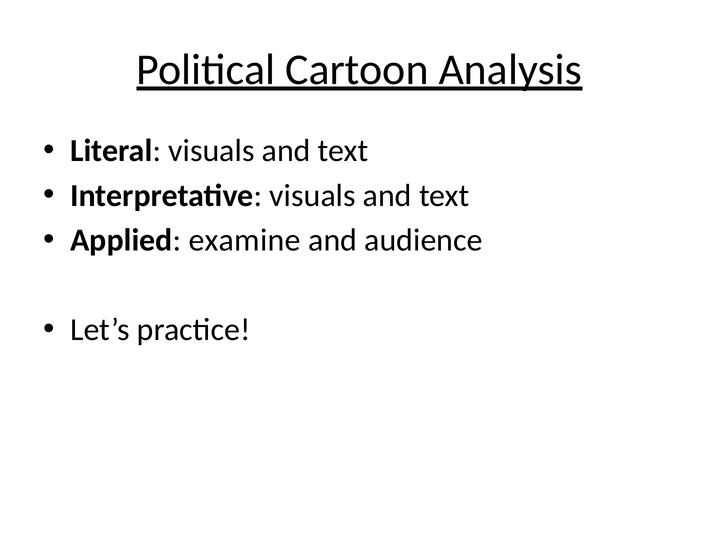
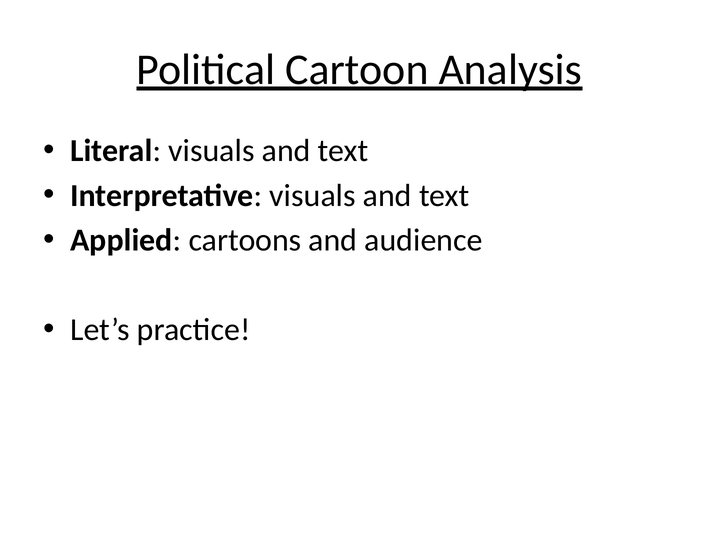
examine: examine -> cartoons
